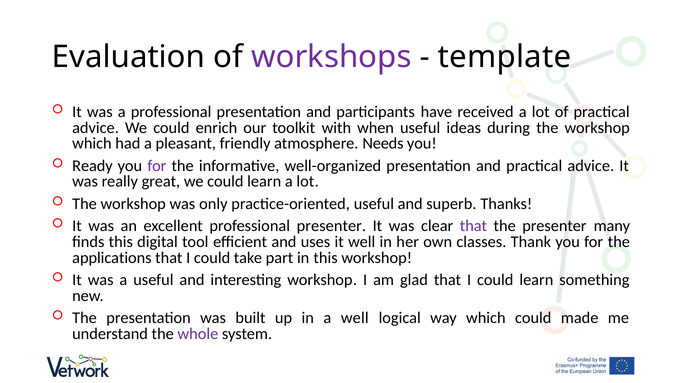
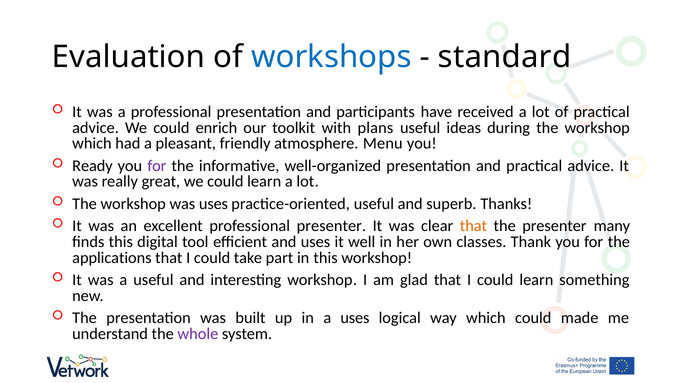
workshops colour: purple -> blue
template: template -> standard
when: when -> plans
Needs: Needs -> Menu
was only: only -> uses
that at (473, 226) colour: purple -> orange
a well: well -> uses
